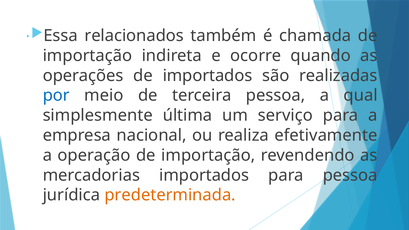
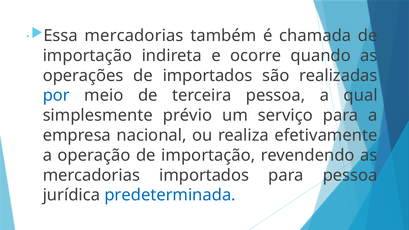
Essa relacionados: relacionados -> mercadorias
última: última -> prévio
predeterminada colour: orange -> blue
